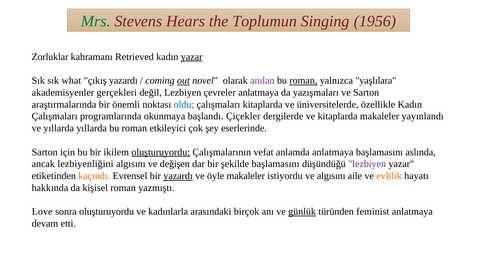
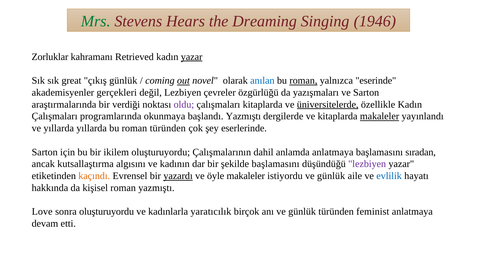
Toplumun: Toplumun -> Dreaming
1956: 1956 -> 1946
what: what -> great
çıkış yazardı: yazardı -> günlük
anılan colour: purple -> blue
yaşlılara: yaşlılara -> eserinde
çevreler anlatmaya: anlatmaya -> özgürlüğü
önemli: önemli -> verdiği
oldu colour: blue -> purple
üniversitelerde underline: none -> present
başlandı Çiçekler: Çiçekler -> Yazmıştı
makaleler at (380, 116) underline: none -> present
roman etkileyici: etkileyici -> türünden
oluşturuyordu at (161, 152) underline: present -> none
vefat: vefat -> dahil
aslında: aslında -> sıradan
lezbiyenliğini: lezbiyenliğini -> kutsallaştırma
değişen: değişen -> kadının
istiyordu ve algısını: algısını -> günlük
evlilik colour: orange -> blue
arasındaki: arasındaki -> yaratıcılık
günlük at (302, 212) underline: present -> none
